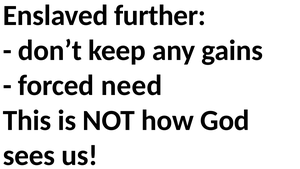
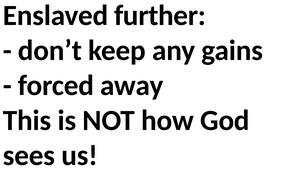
need: need -> away
